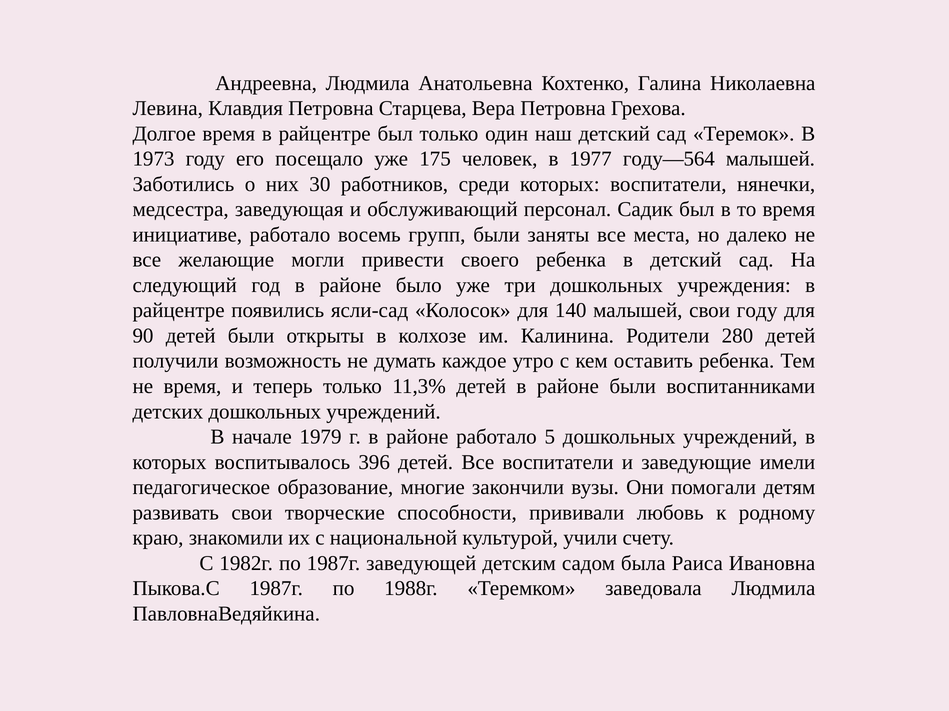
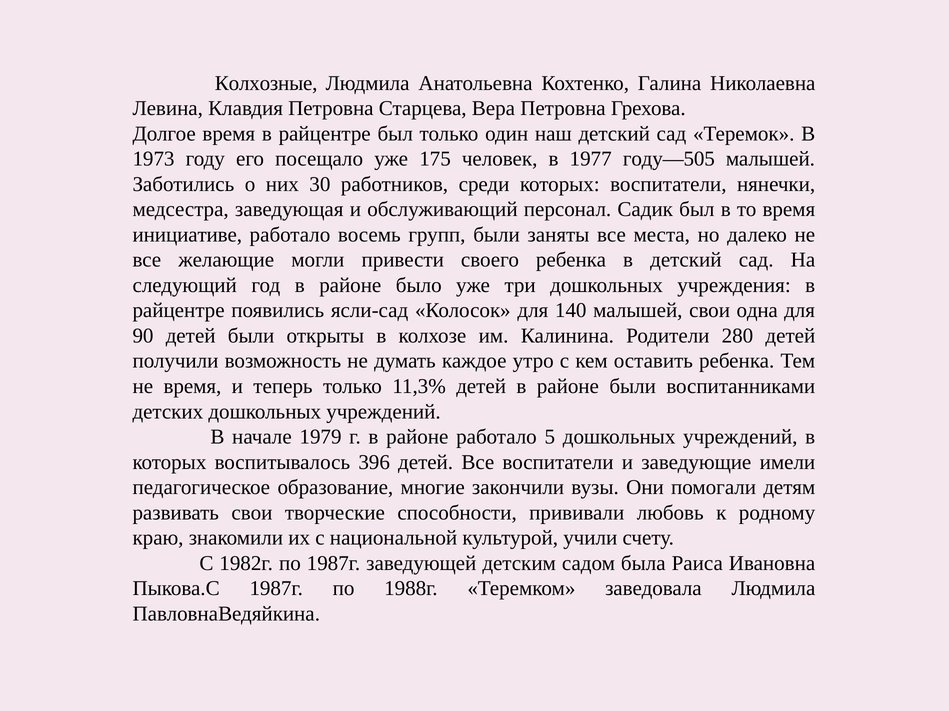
Андреевна: Андреевна -> Колхозные
году—564: году—564 -> году—505
свои году: году -> одна
